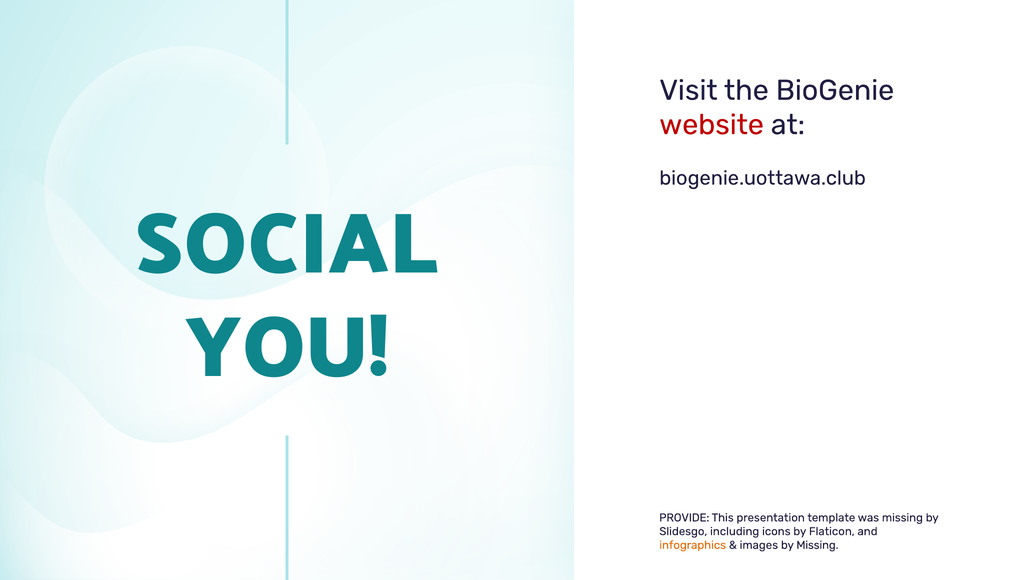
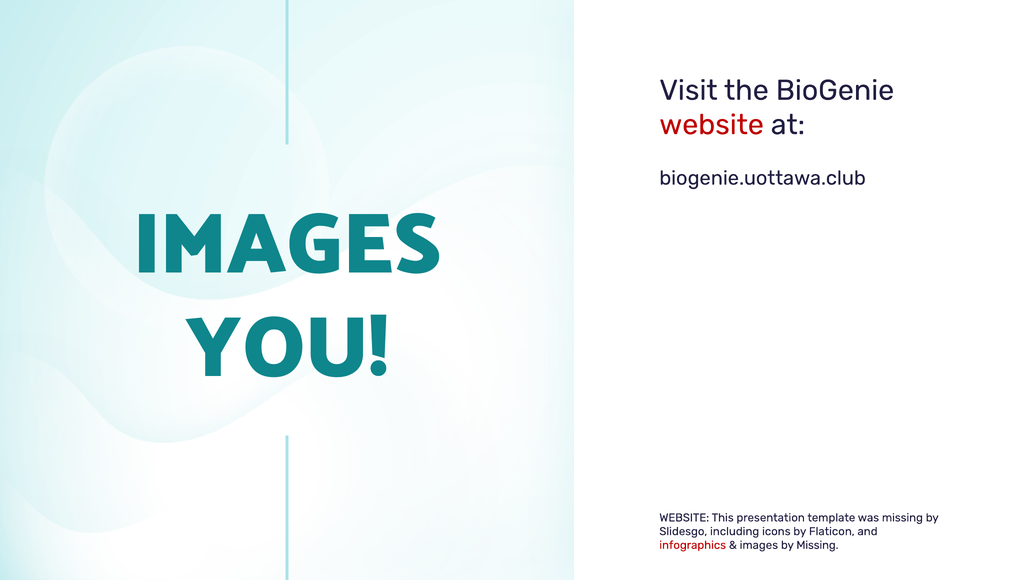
SOCIAL at (287, 244): SOCIAL -> IMAGES
PROVIDE at (684, 517): PROVIDE -> WEBSITE
infographics at (693, 545) colour: orange -> red
